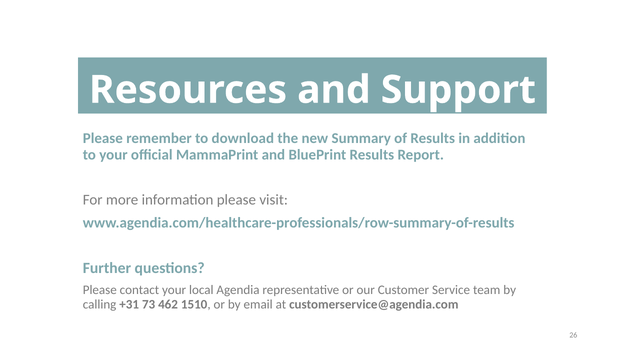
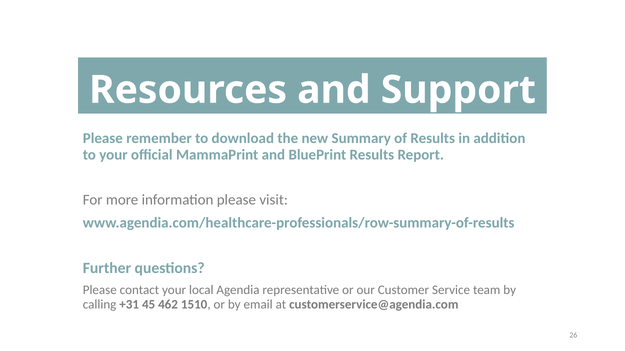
73: 73 -> 45
